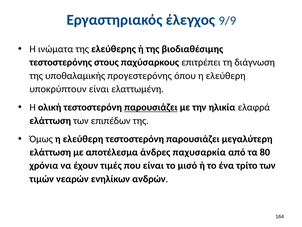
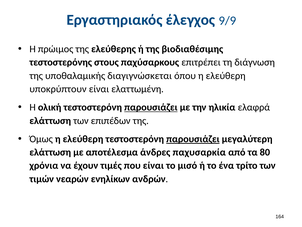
ινώματα: ινώματα -> πρώιμος
προγεστερόνης: προγεστερόνης -> διαγιγνώσκεται
παρουσιάζει at (193, 139) underline: none -> present
